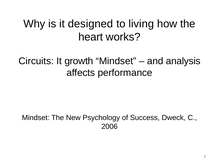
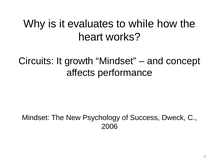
designed: designed -> evaluates
living: living -> while
analysis: analysis -> concept
